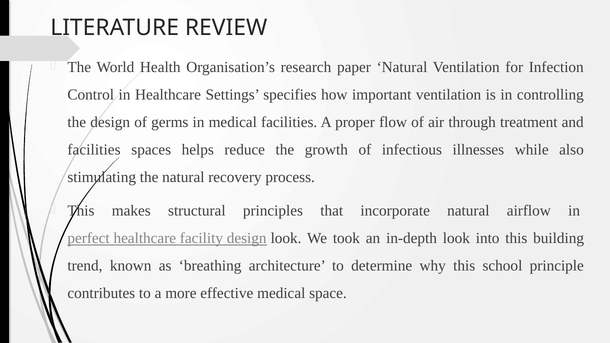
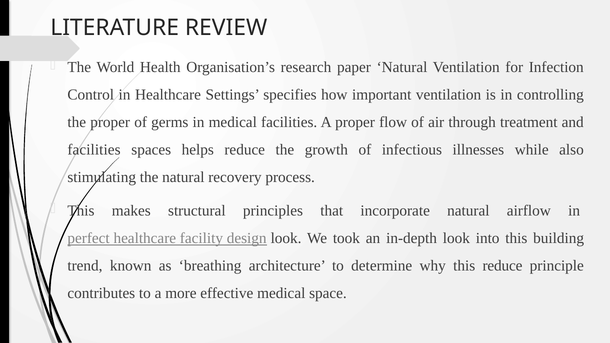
the design: design -> proper
this school: school -> reduce
